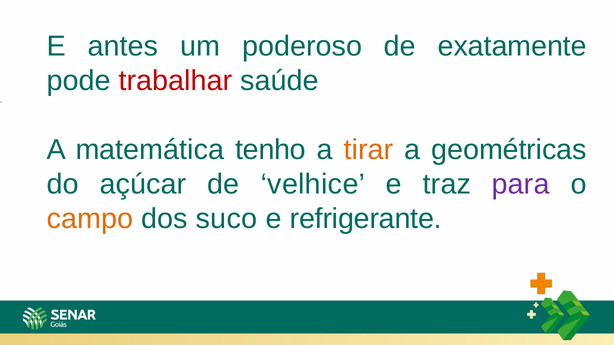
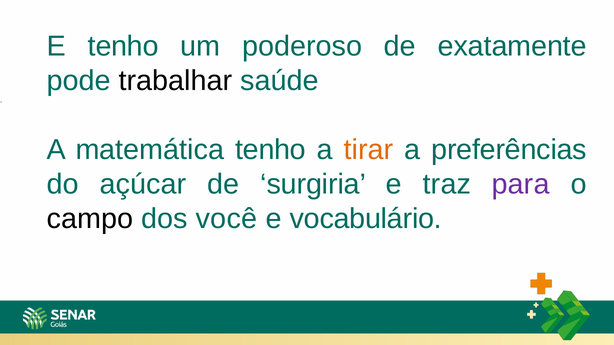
E antes: antes -> tenho
trabalhar colour: red -> black
geométricas: geométricas -> preferências
velhice: velhice -> surgiria
campo colour: orange -> black
suco: suco -> você
refrigerante: refrigerante -> vocabulário
